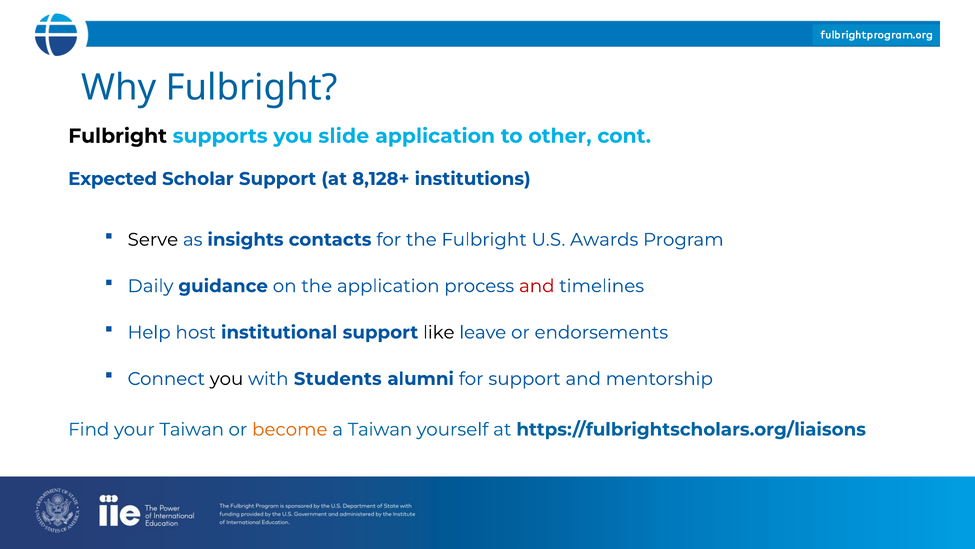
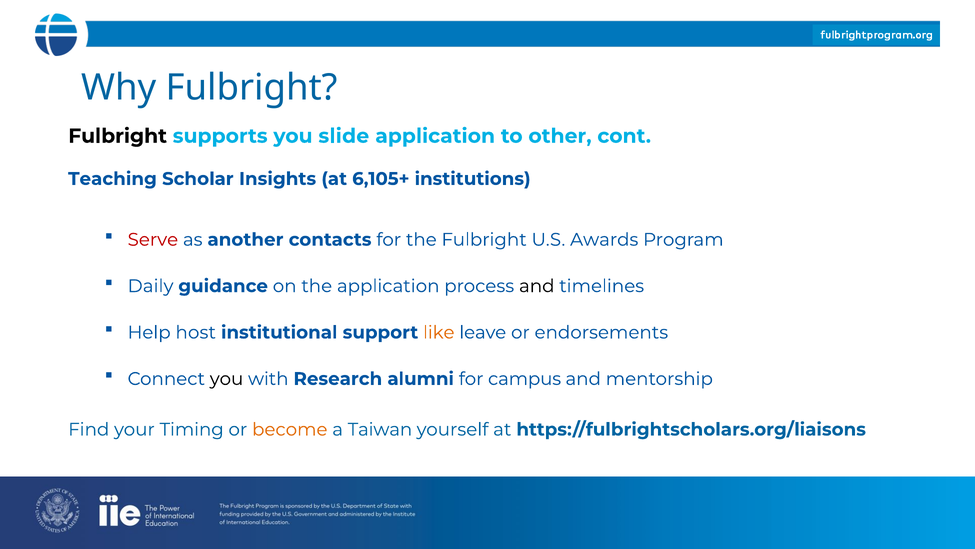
Expected: Expected -> Teaching
Scholar Support: Support -> Insights
8,128+: 8,128+ -> 6,105+
Serve colour: black -> red
insights: insights -> another
and at (537, 286) colour: red -> black
like colour: black -> orange
Students: Students -> Research
for support: support -> campus
your Taiwan: Taiwan -> Timing
